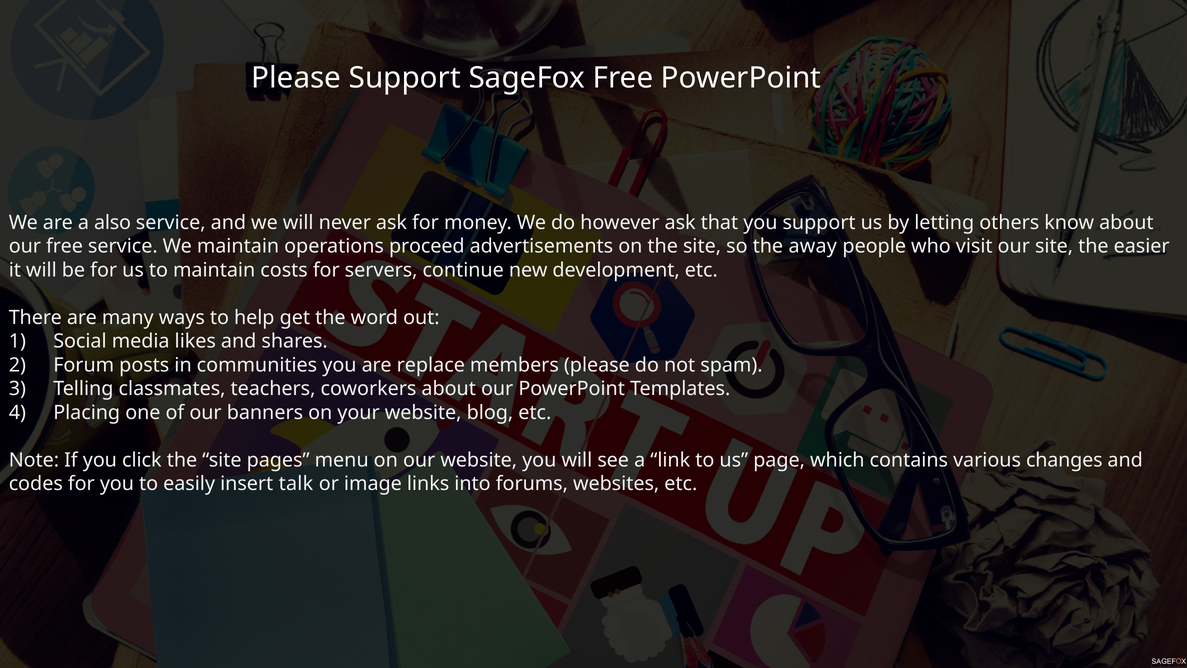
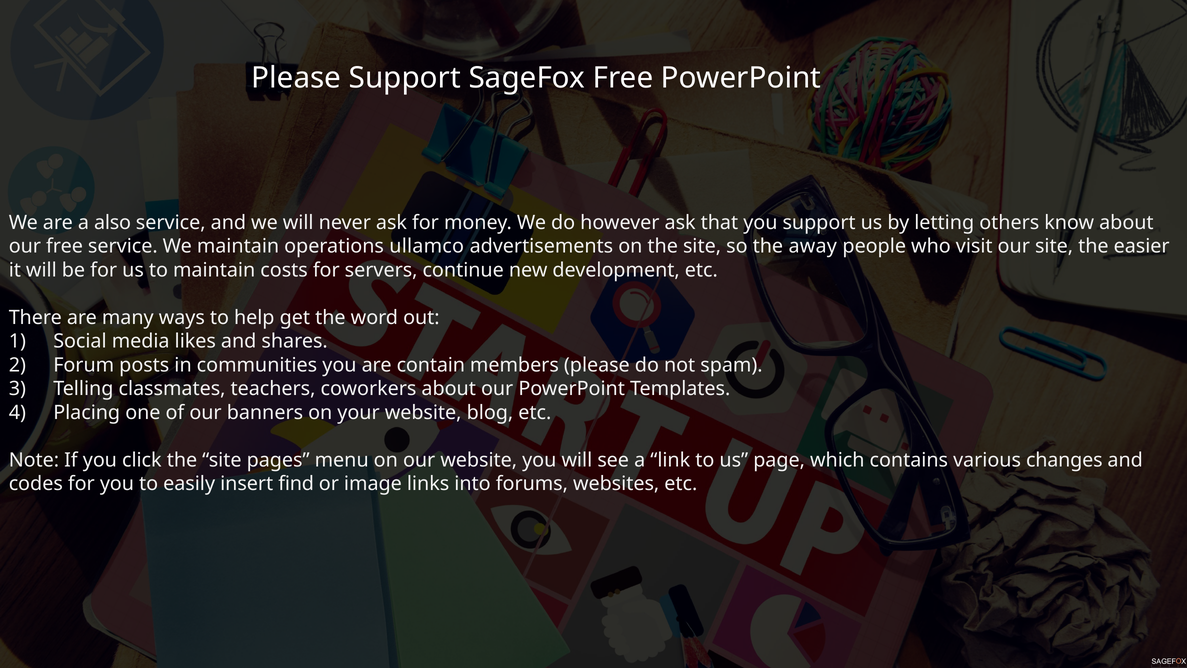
proceed: proceed -> ullamco
replace: replace -> contain
talk: talk -> find
